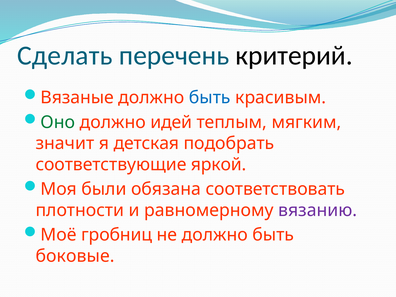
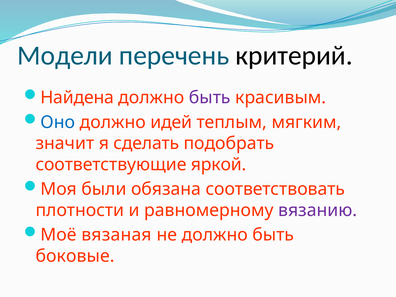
Сделать: Сделать -> Модели
Вязаные: Вязаные -> Найдена
быть at (210, 98) colour: blue -> purple
Оно colour: green -> blue
детская: детская -> сделать
гробниц: гробниц -> вязаная
